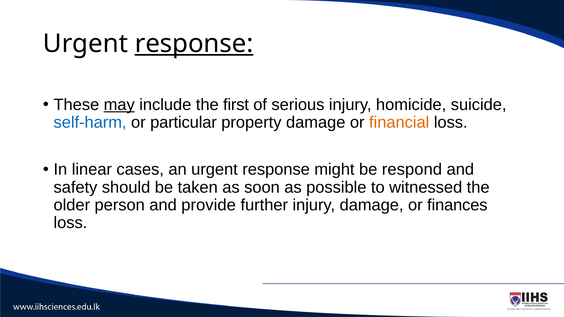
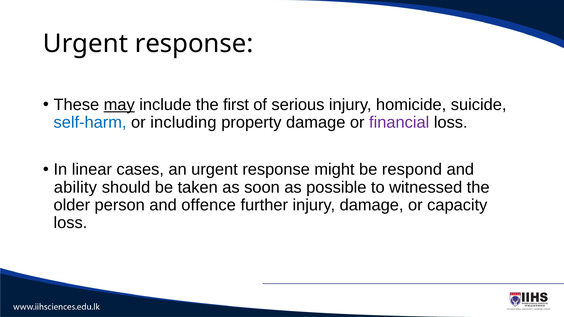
response at (194, 44) underline: present -> none
particular: particular -> including
financial colour: orange -> purple
safety: safety -> ability
provide: provide -> offence
finances: finances -> capacity
